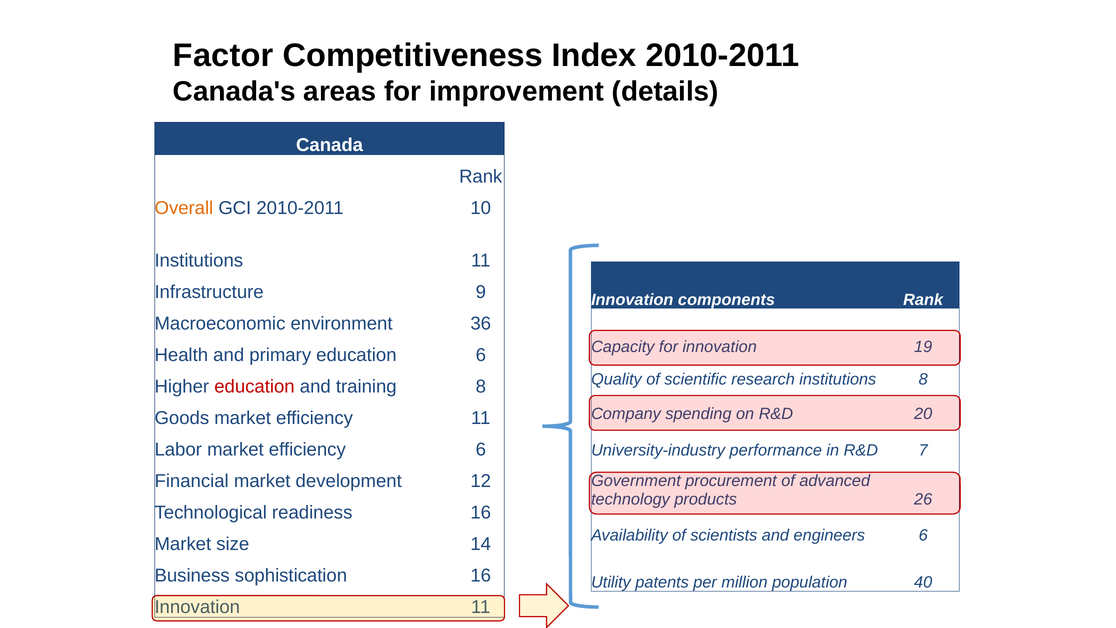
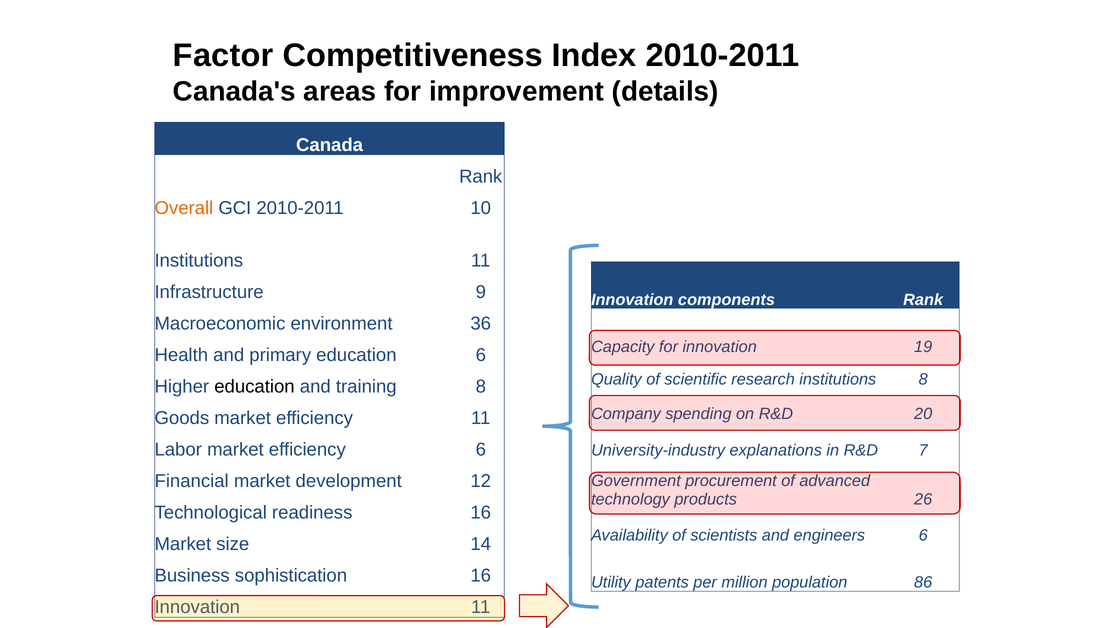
education at (254, 386) colour: red -> black
performance: performance -> explanations
40: 40 -> 86
